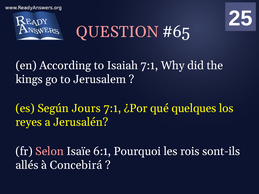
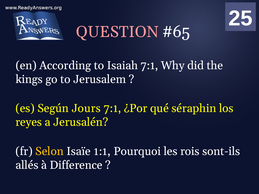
quelques: quelques -> séraphin
Selon colour: pink -> yellow
6:1: 6:1 -> 1:1
Concebirá: Concebirá -> Difference
